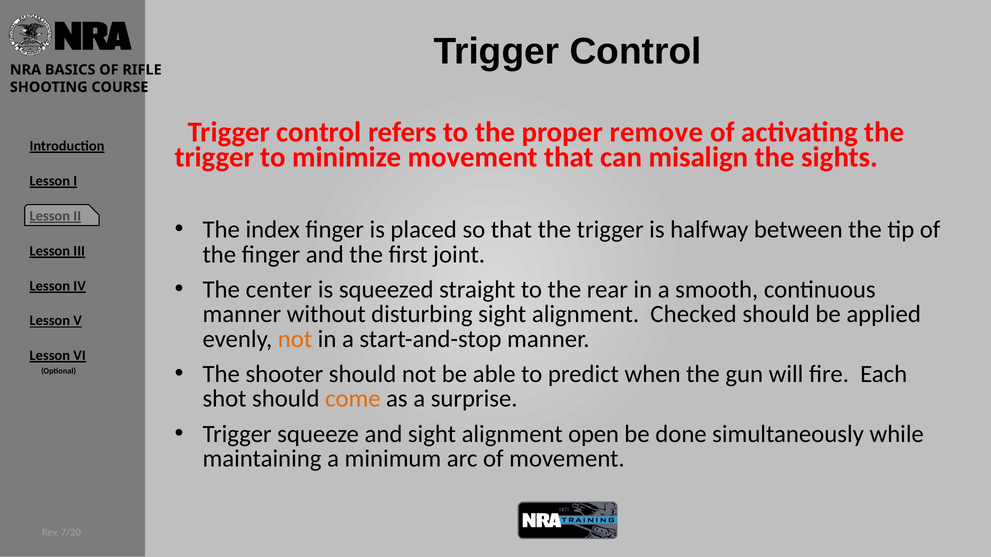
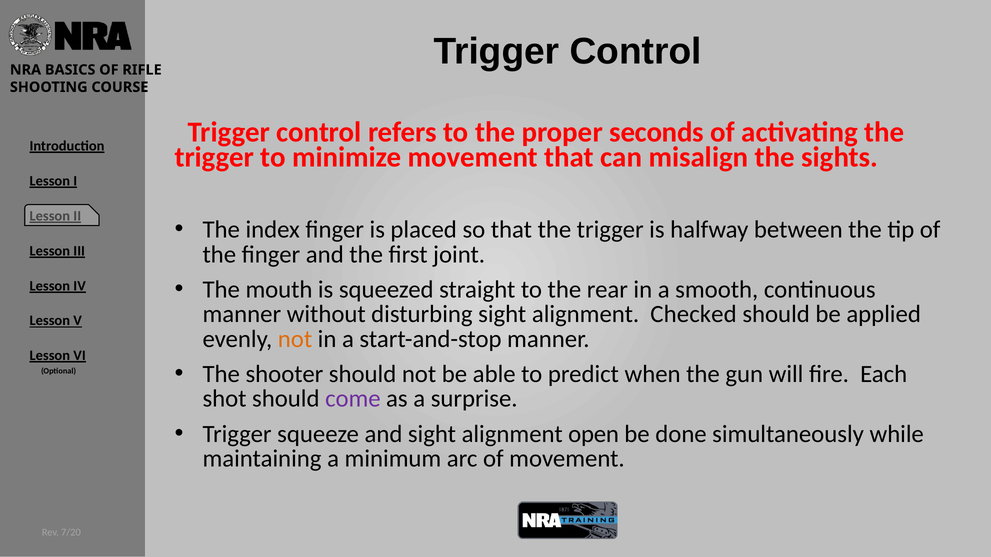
remove: remove -> seconds
center: center -> mouth
come colour: orange -> purple
